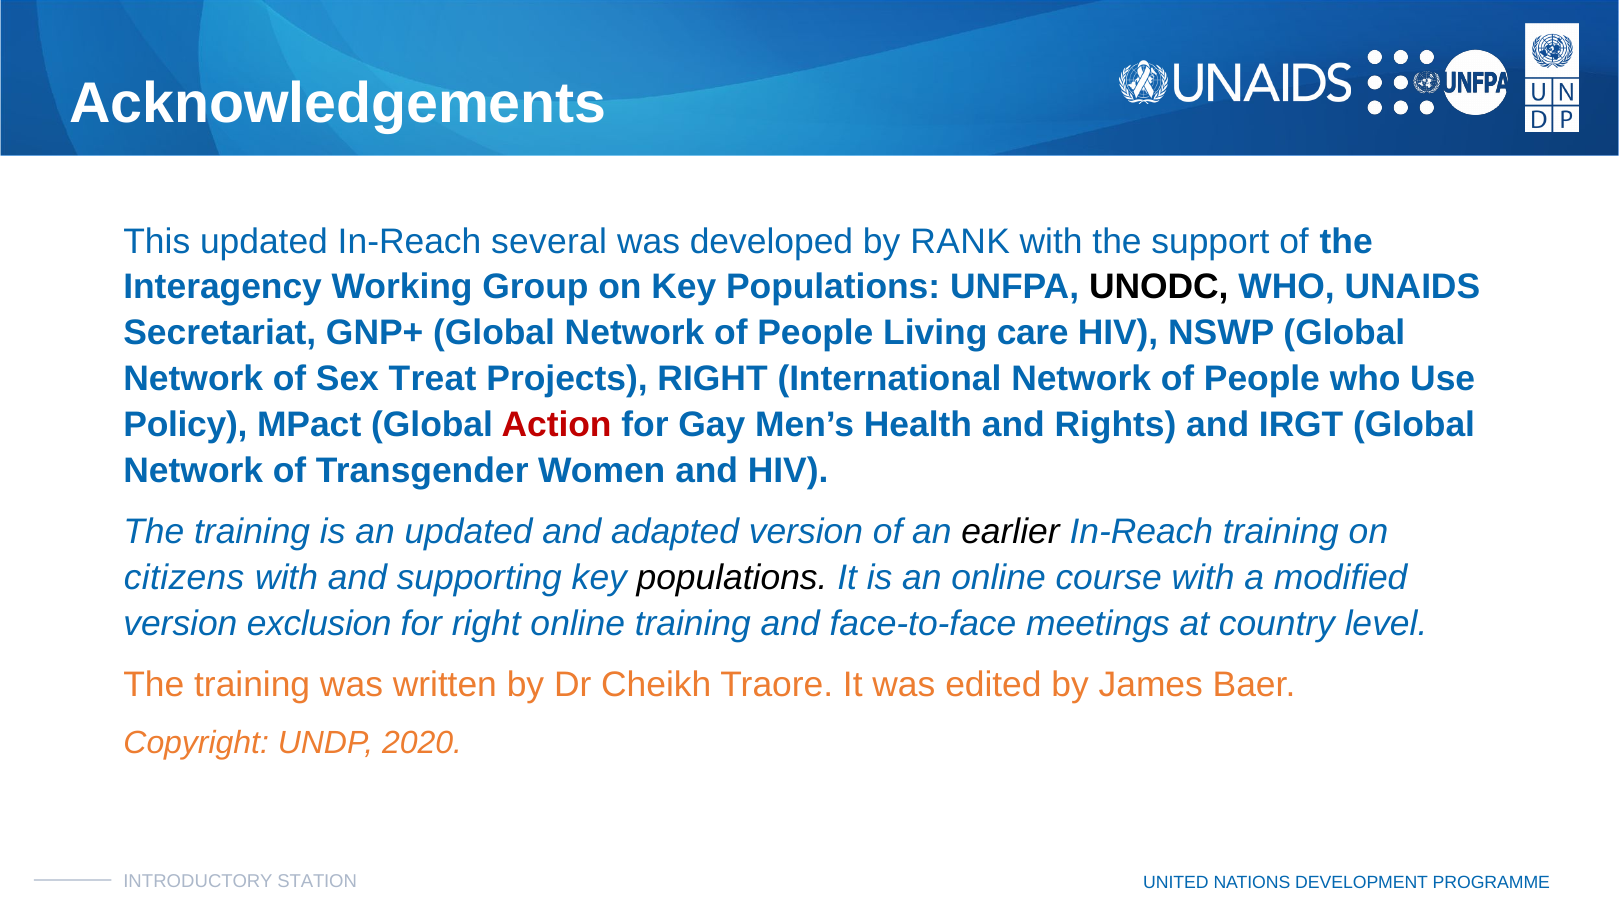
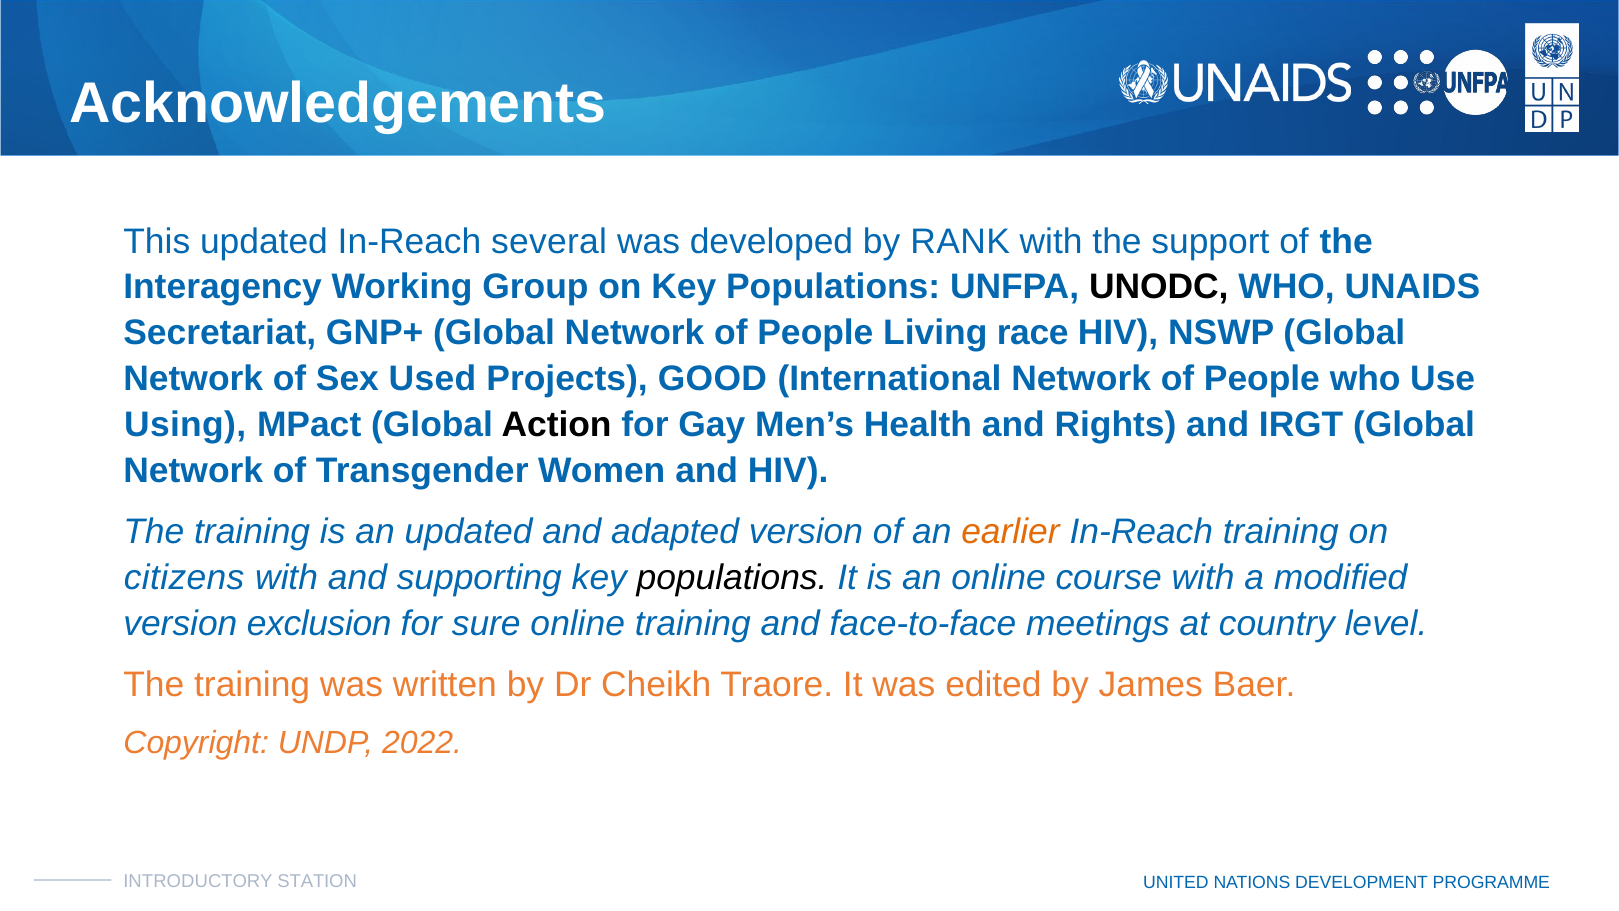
care: care -> race
Treat: Treat -> Used
Projects RIGHT: RIGHT -> GOOD
Policy: Policy -> Using
Action colour: red -> black
earlier colour: black -> orange
for right: right -> sure
2020: 2020 -> 2022
